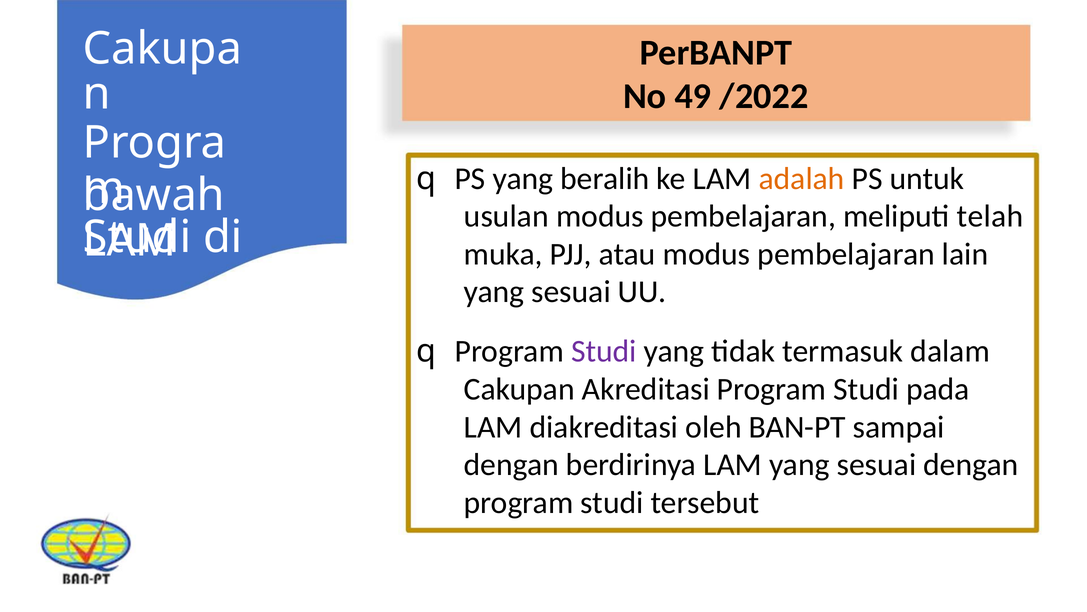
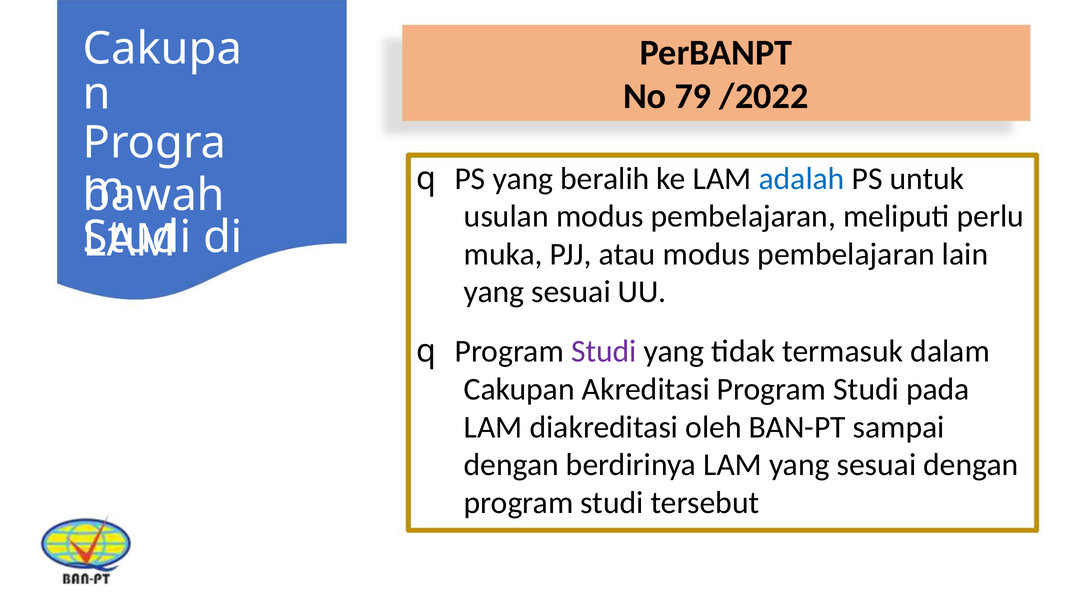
49: 49 -> 79
adalah colour: orange -> blue
telah: telah -> perlu
